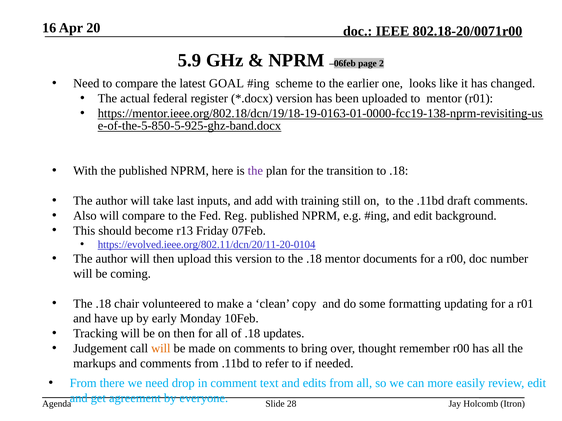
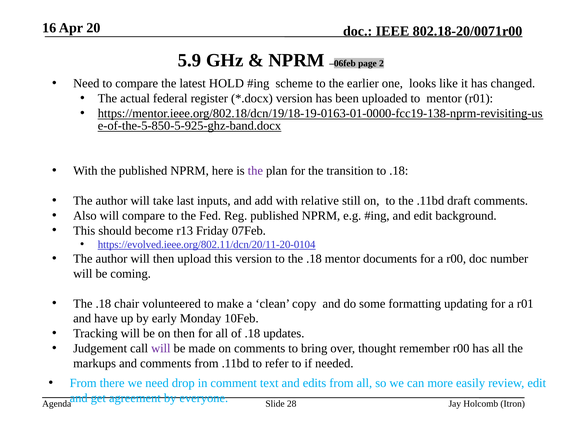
GOAL: GOAL -> HOLD
training: training -> relative
will at (161, 349) colour: orange -> purple
